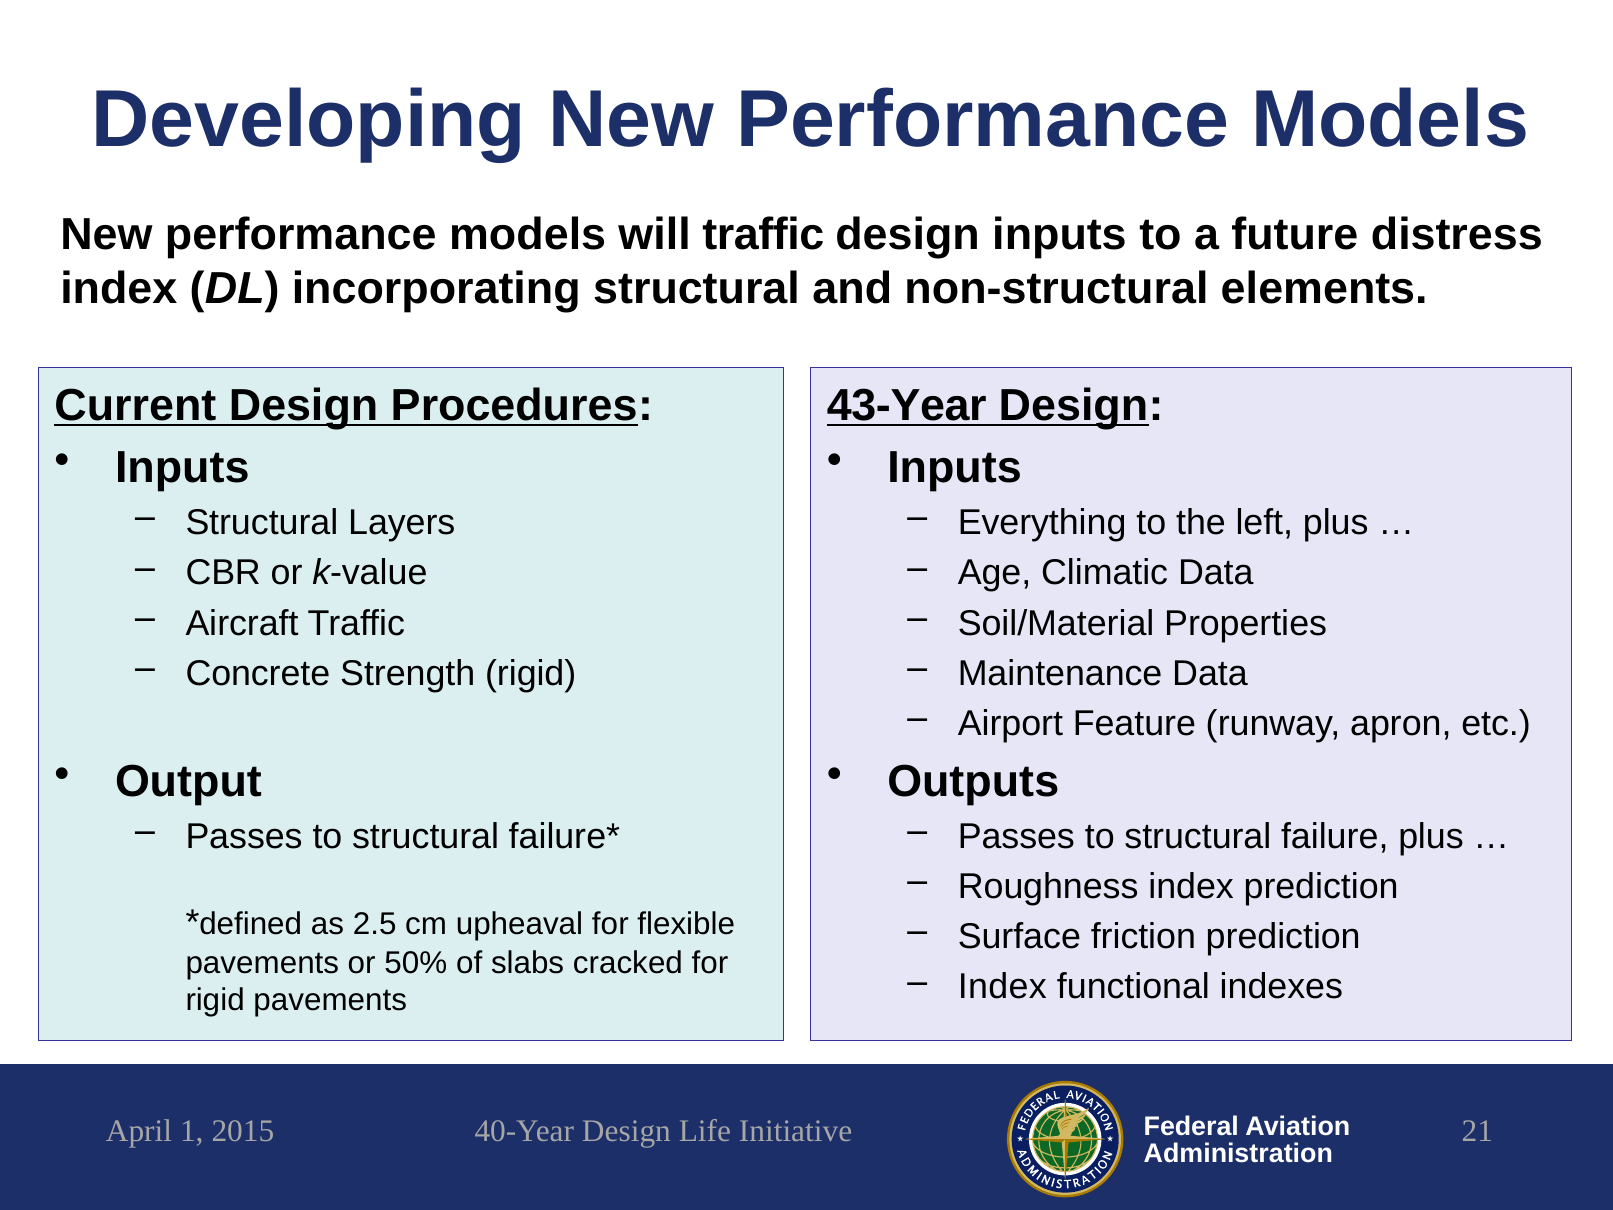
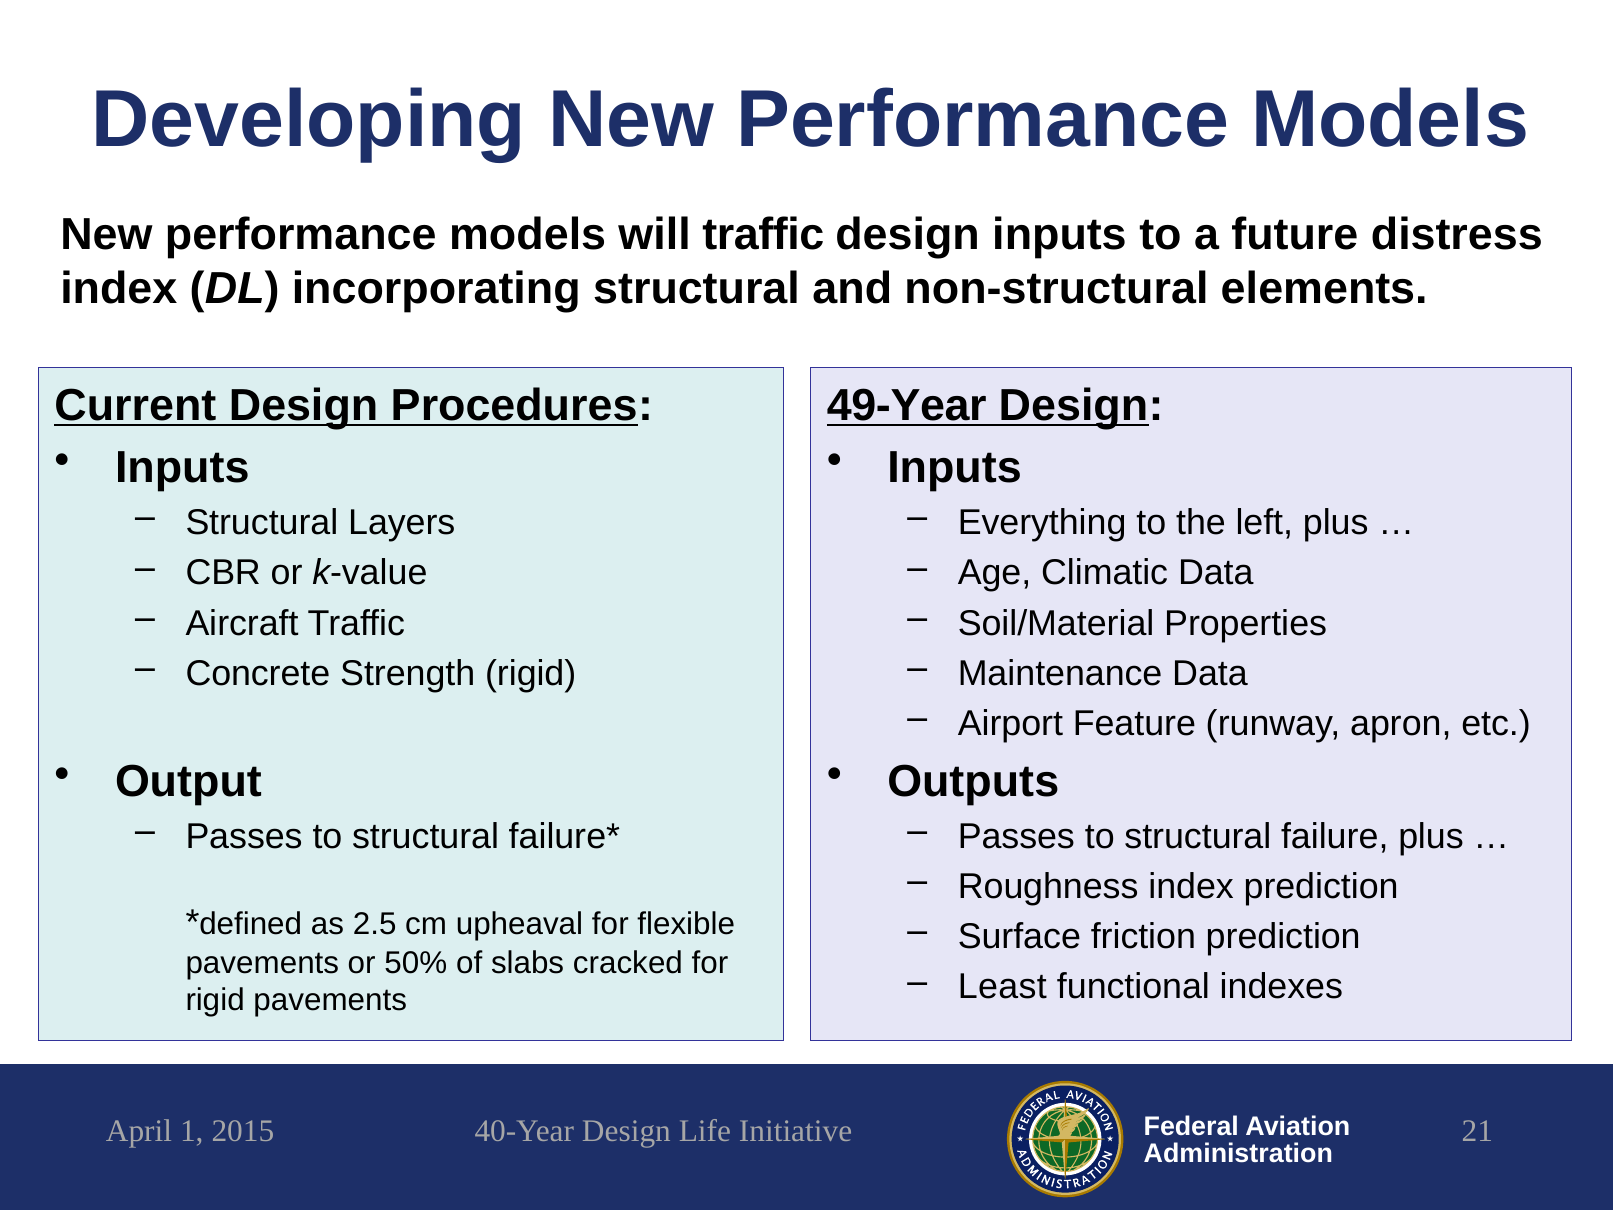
43-Year: 43-Year -> 49-Year
Index at (1002, 987): Index -> Least
